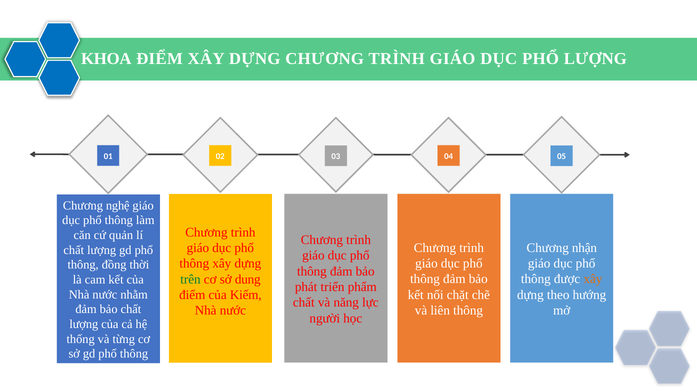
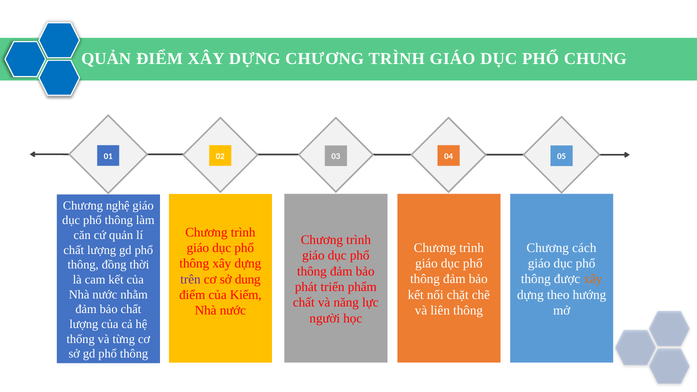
KHOA at (106, 59): KHOA -> QUẢN
PHỔ LƯỢNG: LƯỢNG -> CHUNG
nhận: nhận -> cách
trên colour: green -> purple
